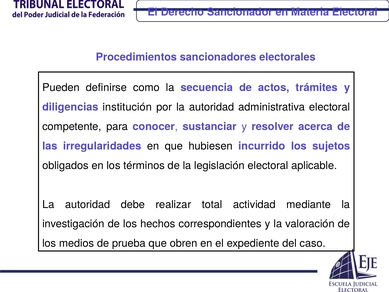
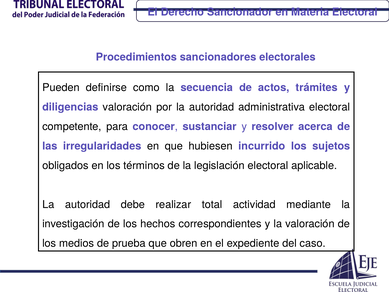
diligencias institución: institución -> valoración
